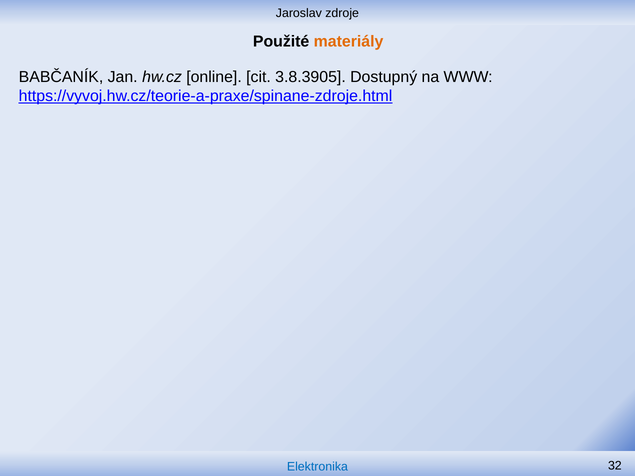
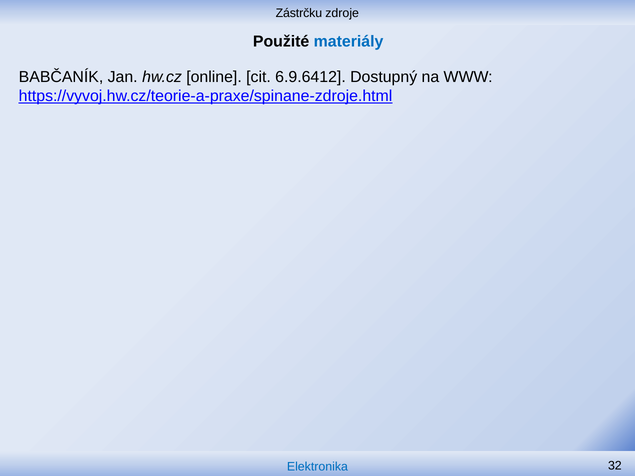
Jaroslav: Jaroslav -> Zástrčku
materiály colour: orange -> blue
3.8.3905: 3.8.3905 -> 6.9.6412
